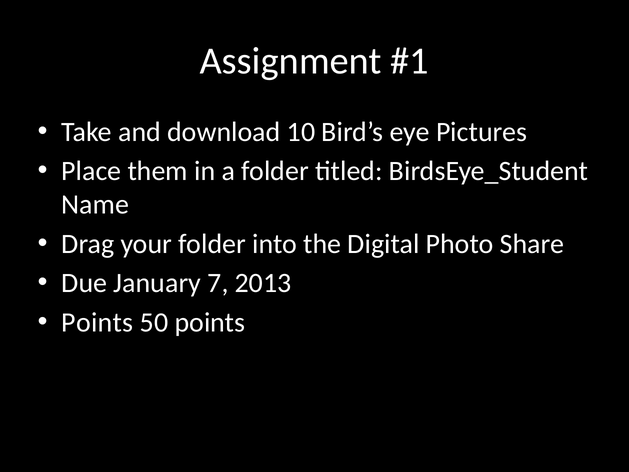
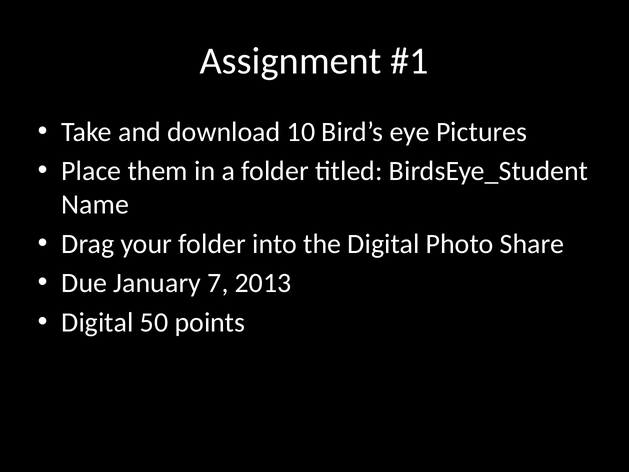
Points at (97, 322): Points -> Digital
